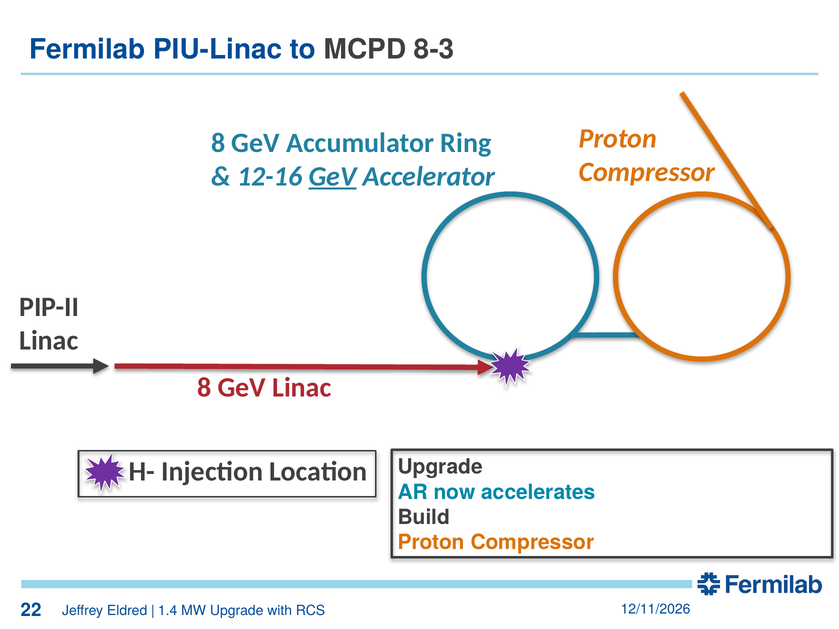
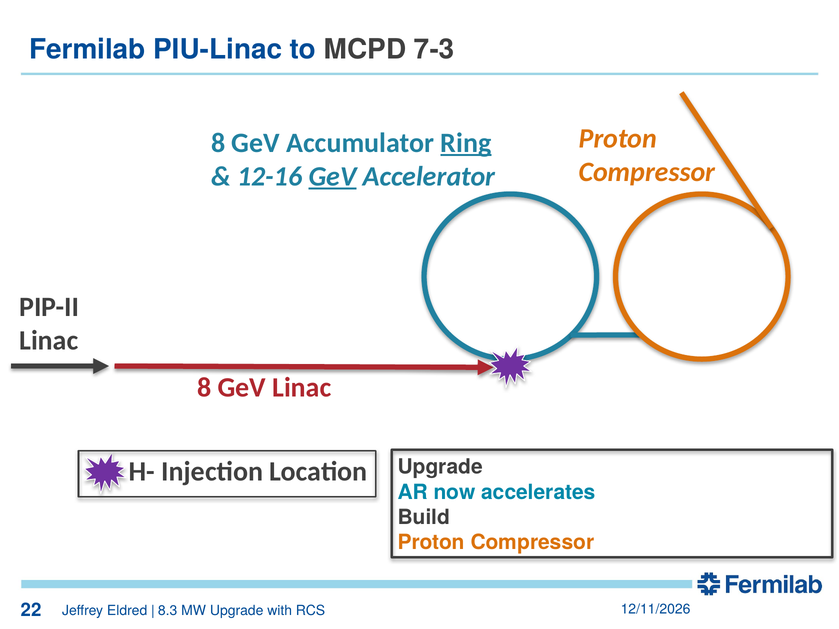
8-3: 8-3 -> 7-3
Ring underline: none -> present
1.4: 1.4 -> 8.3
